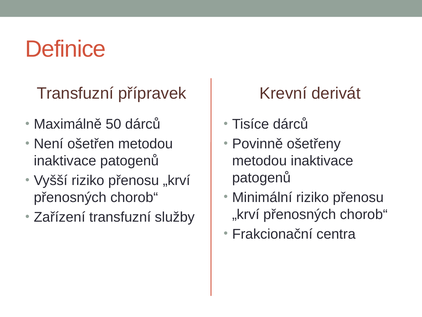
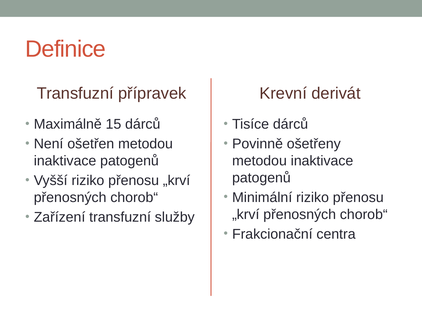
50: 50 -> 15
